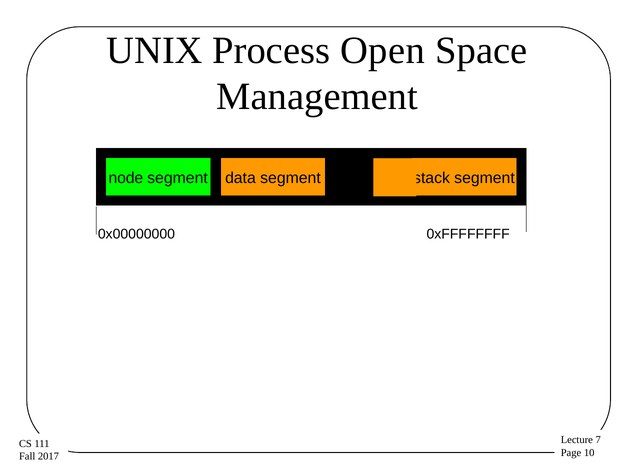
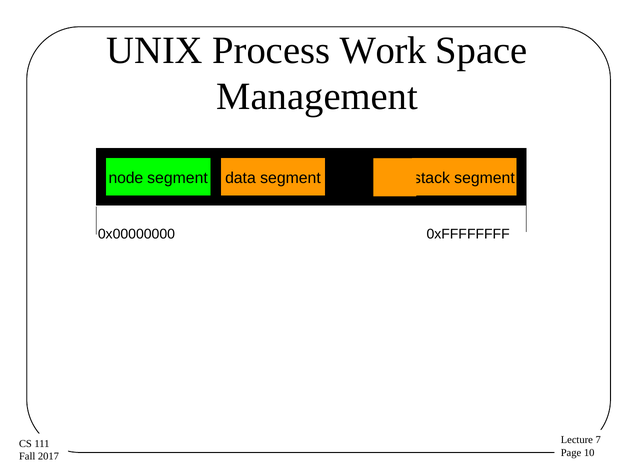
Open: Open -> Work
